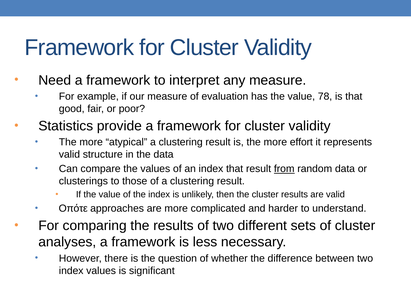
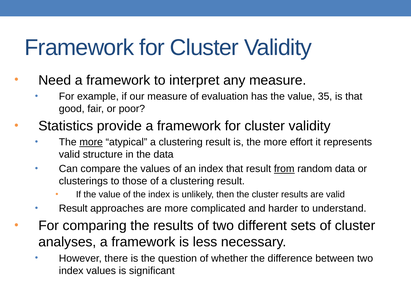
78: 78 -> 35
more at (91, 142) underline: none -> present
Οπότε at (73, 209): Οπότε -> Result
